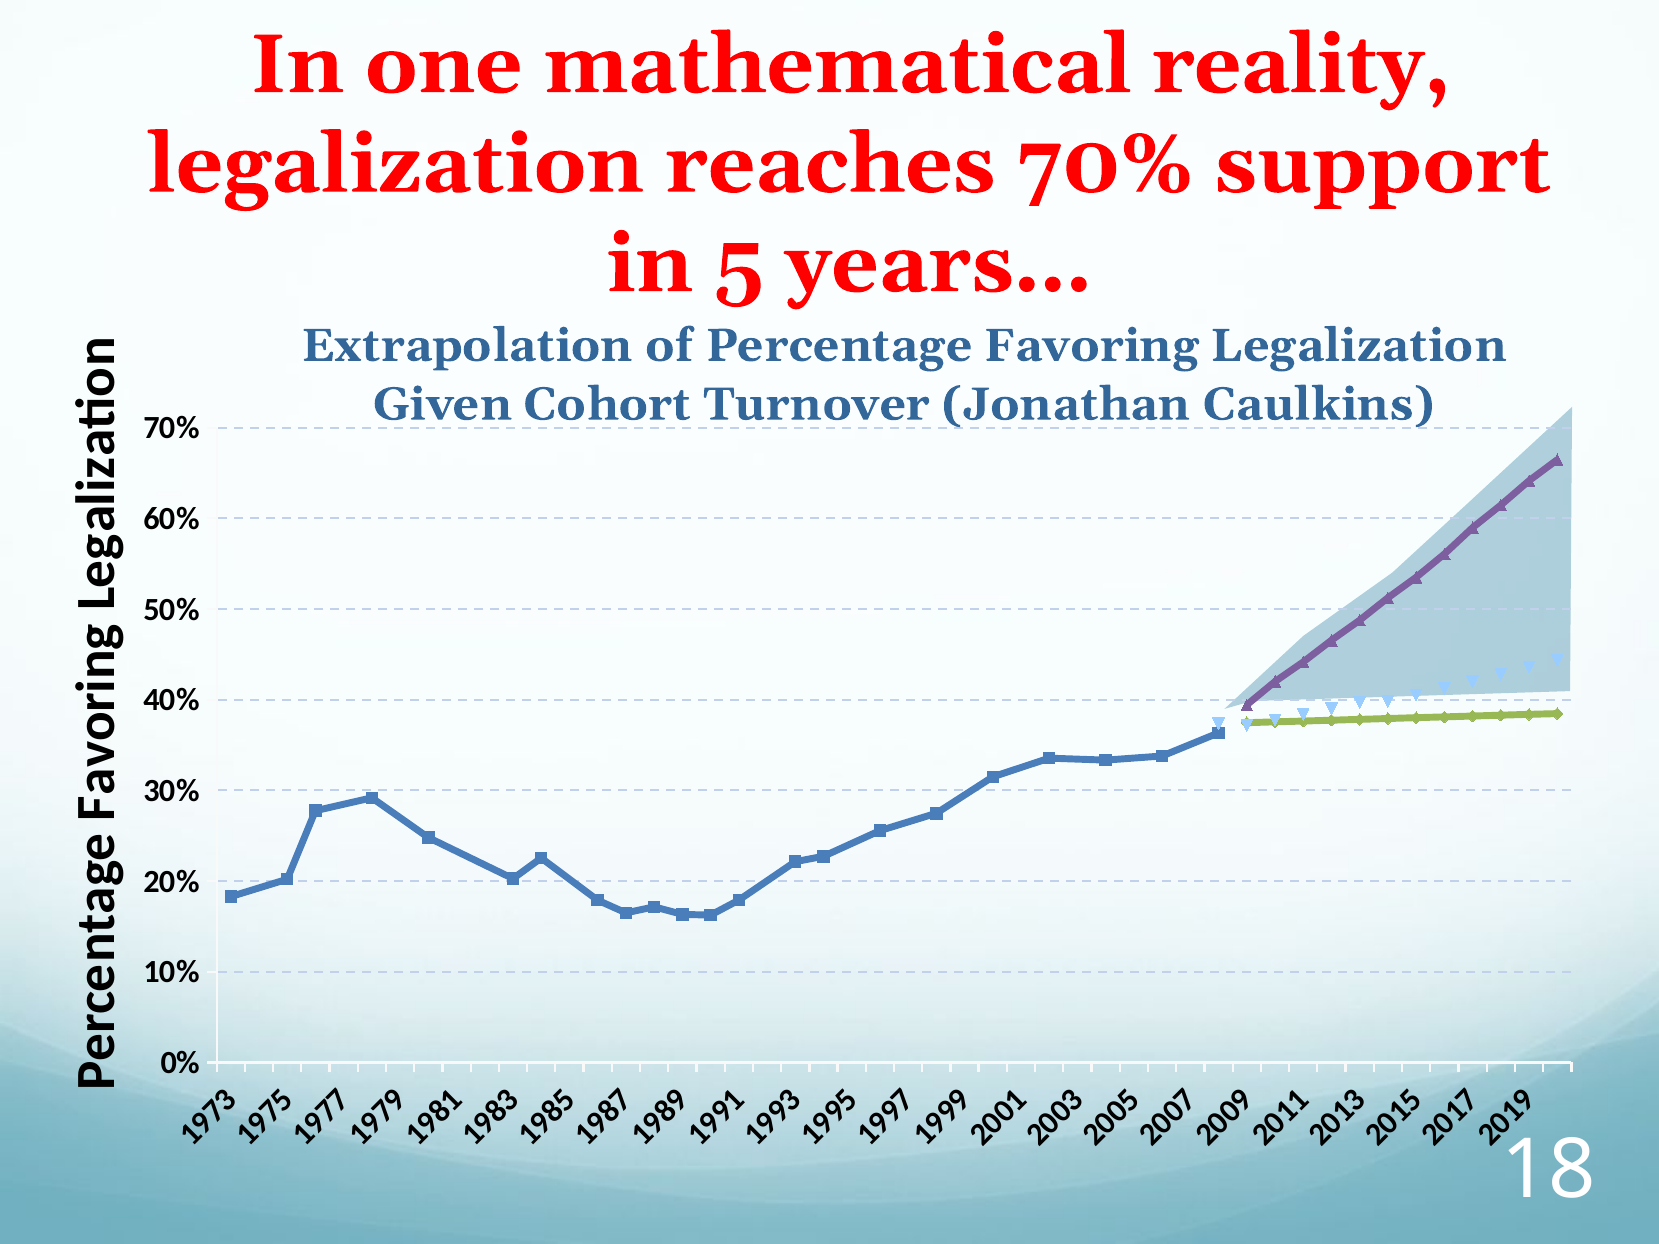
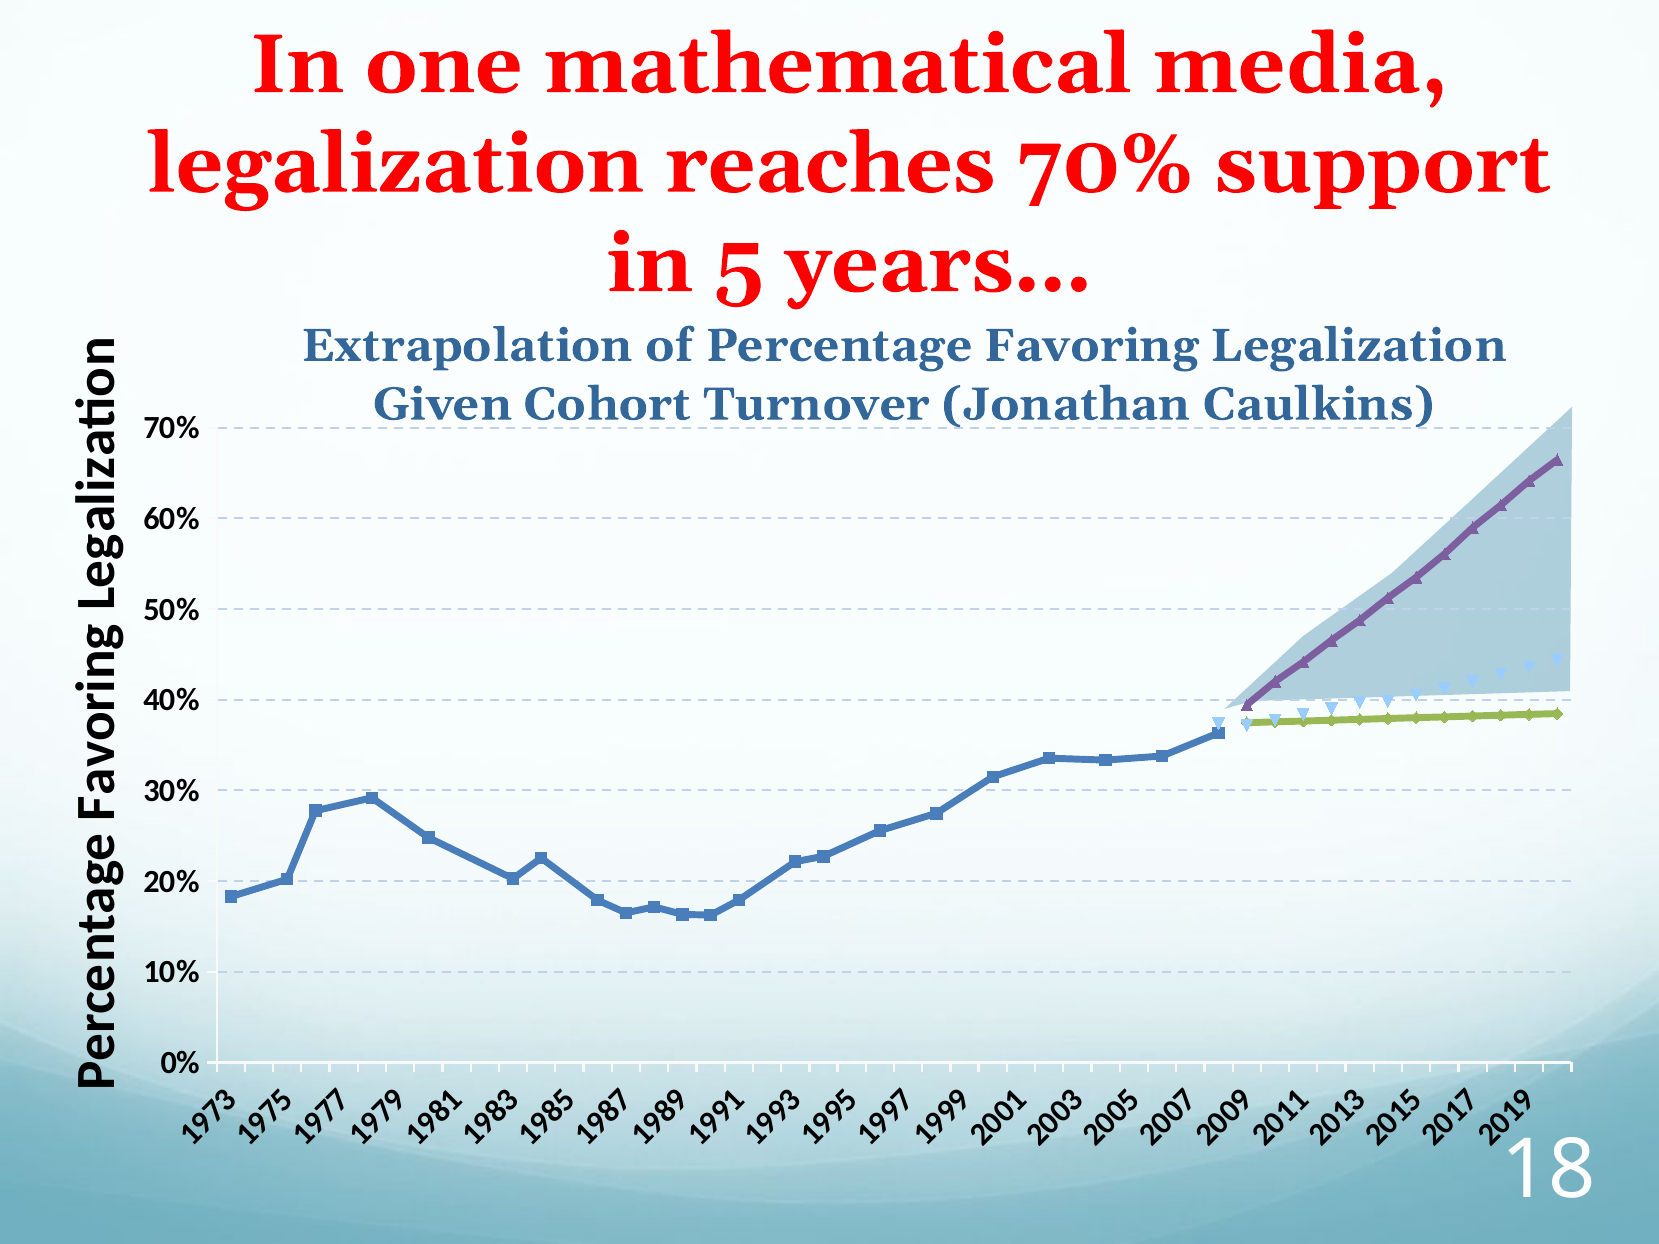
reality: reality -> media
